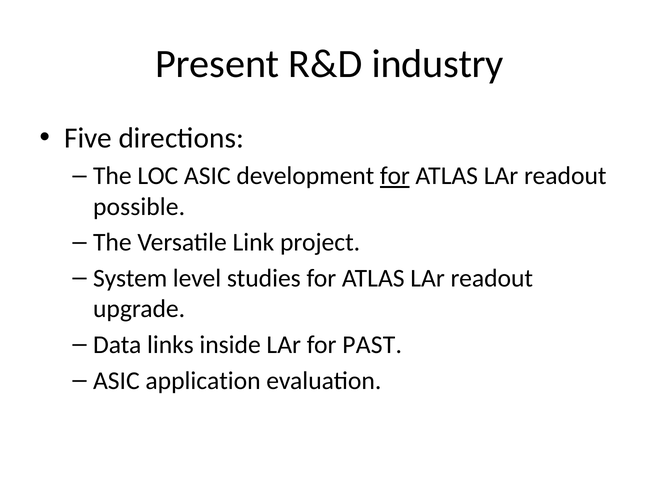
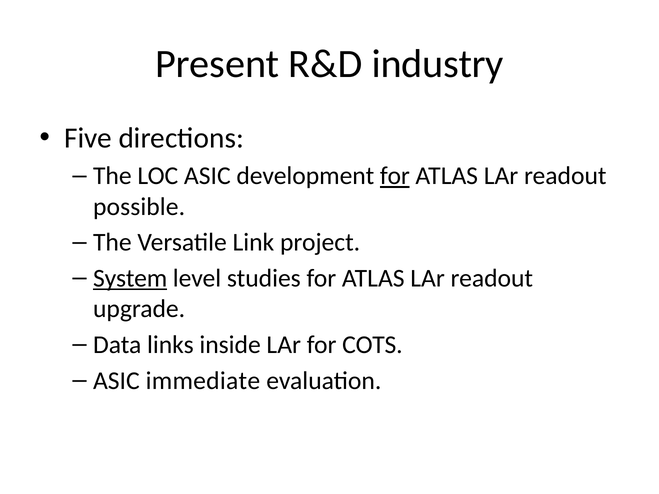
System underline: none -> present
PAST: PAST -> COTS
application: application -> immediate
